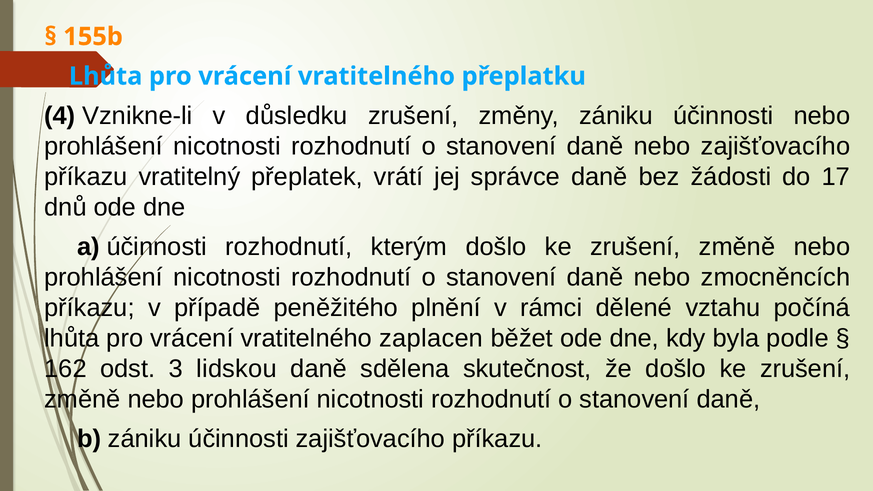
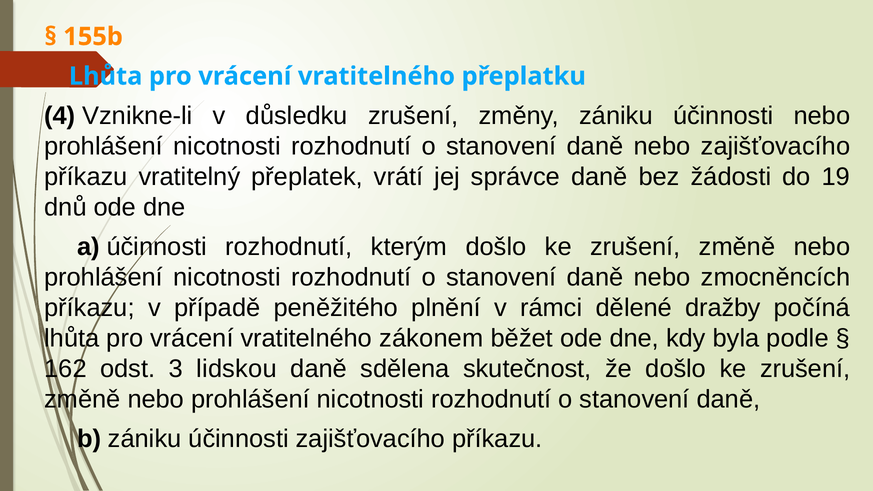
17: 17 -> 19
vztahu: vztahu -> dražby
zaplacen: zaplacen -> zákonem
